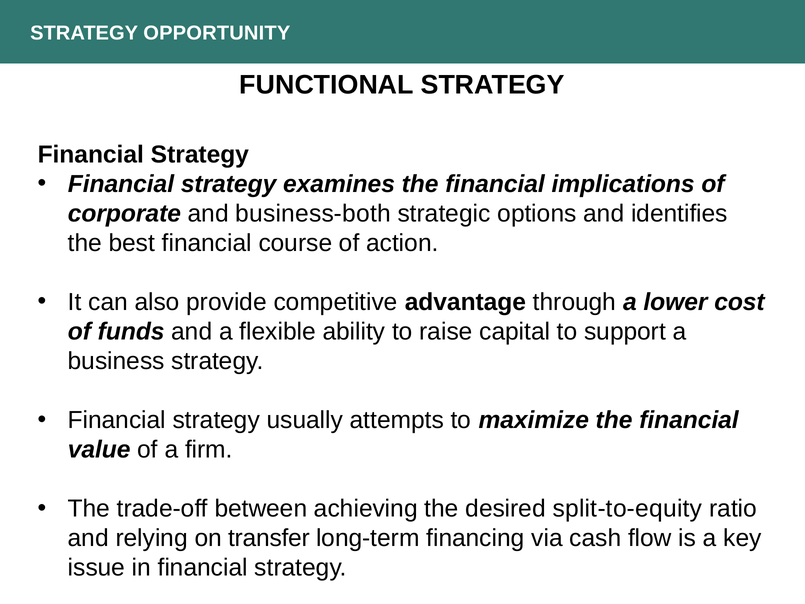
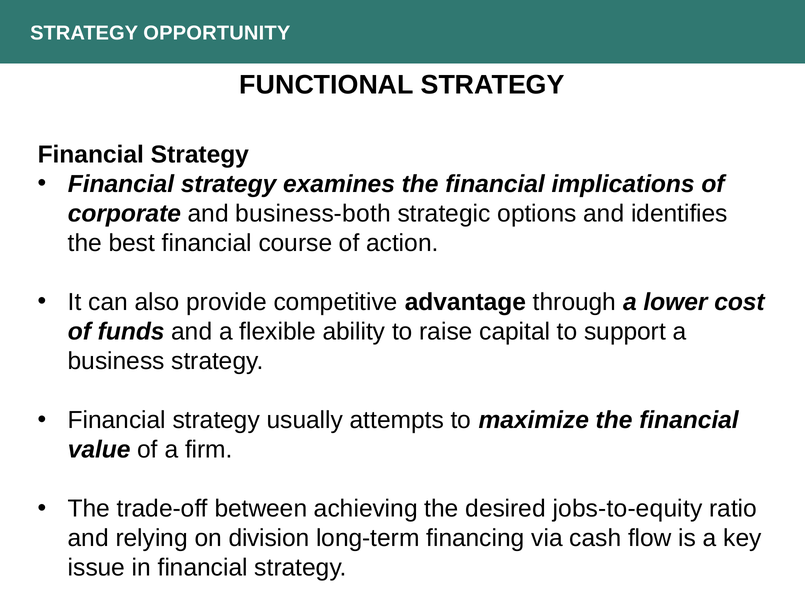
split-to-equity: split-to-equity -> jobs-to-equity
transfer: transfer -> division
